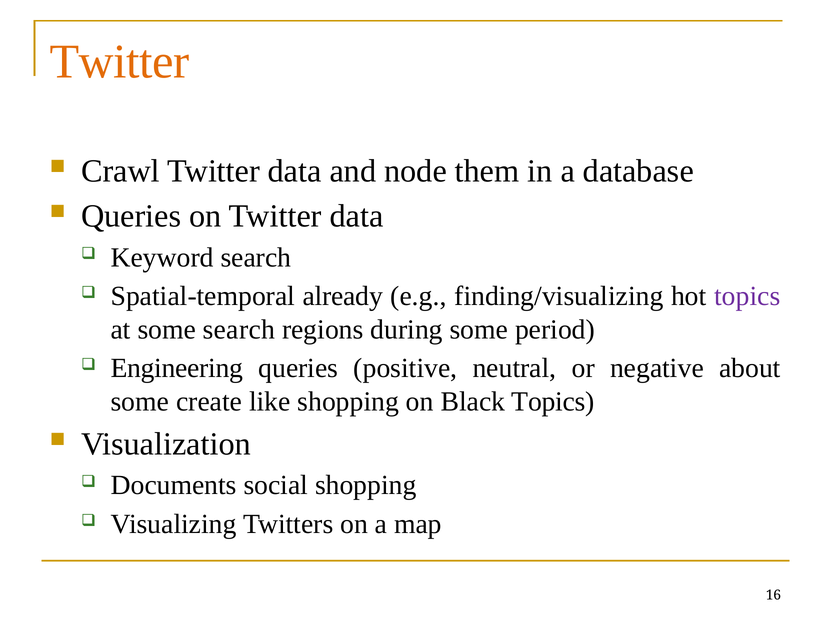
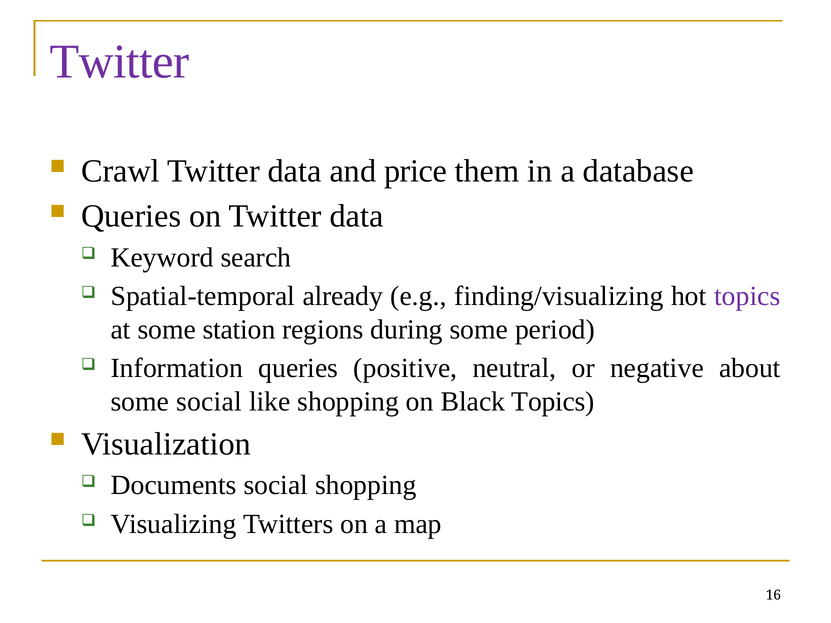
Twitter at (120, 62) colour: orange -> purple
node: node -> price
some search: search -> station
Engineering: Engineering -> Information
some create: create -> social
